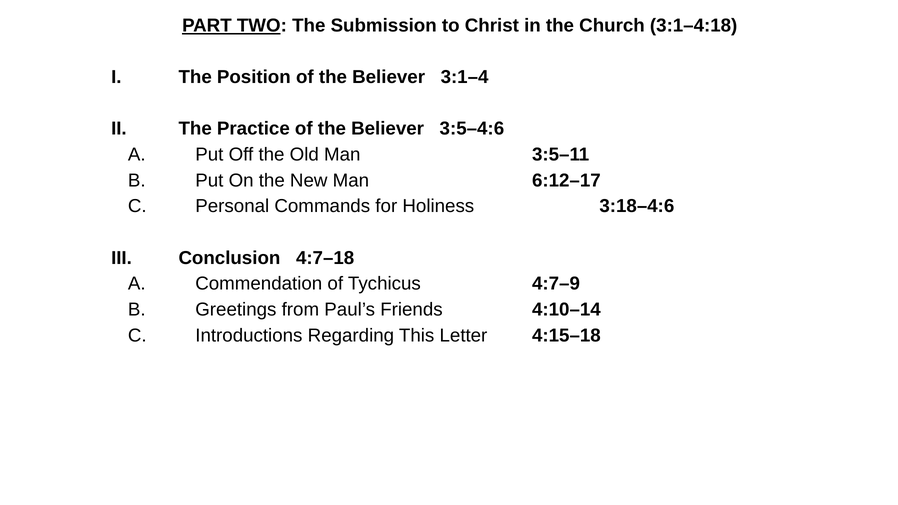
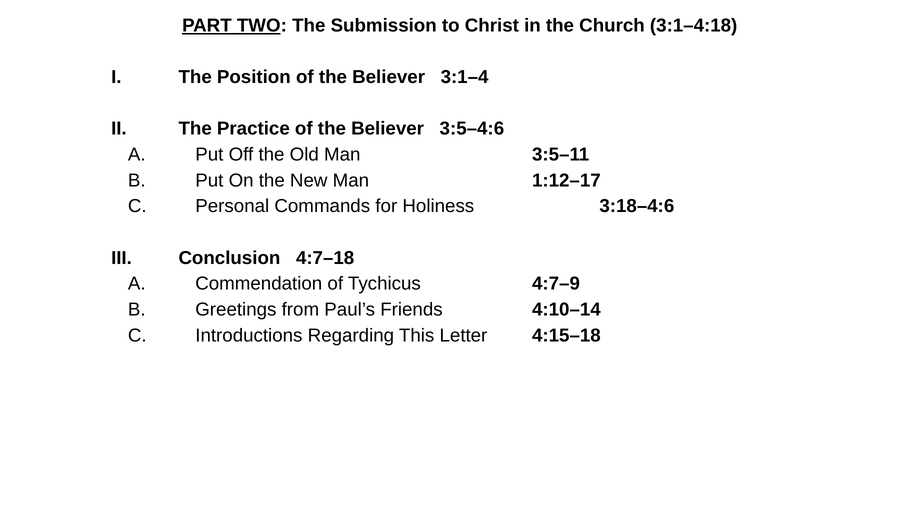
6:12–17: 6:12–17 -> 1:12–17
